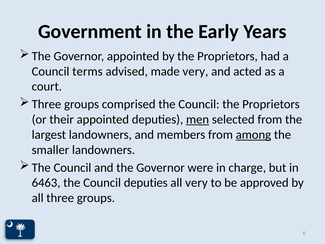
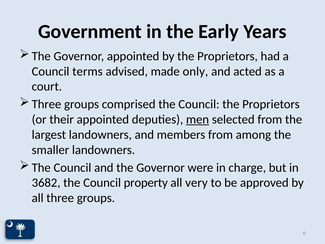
made very: very -> only
among underline: present -> none
6463: 6463 -> 3682
Council deputies: deputies -> property
